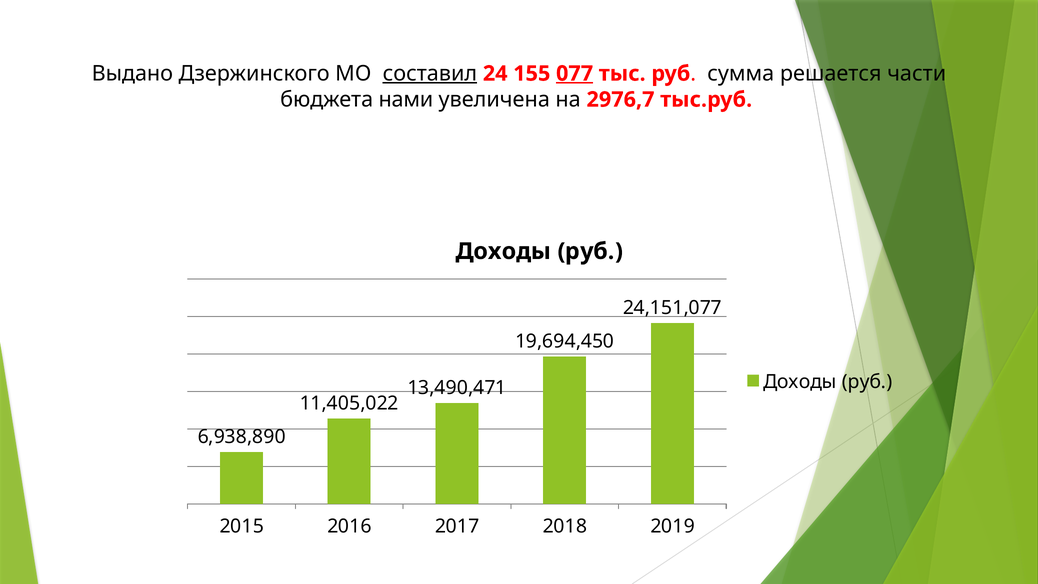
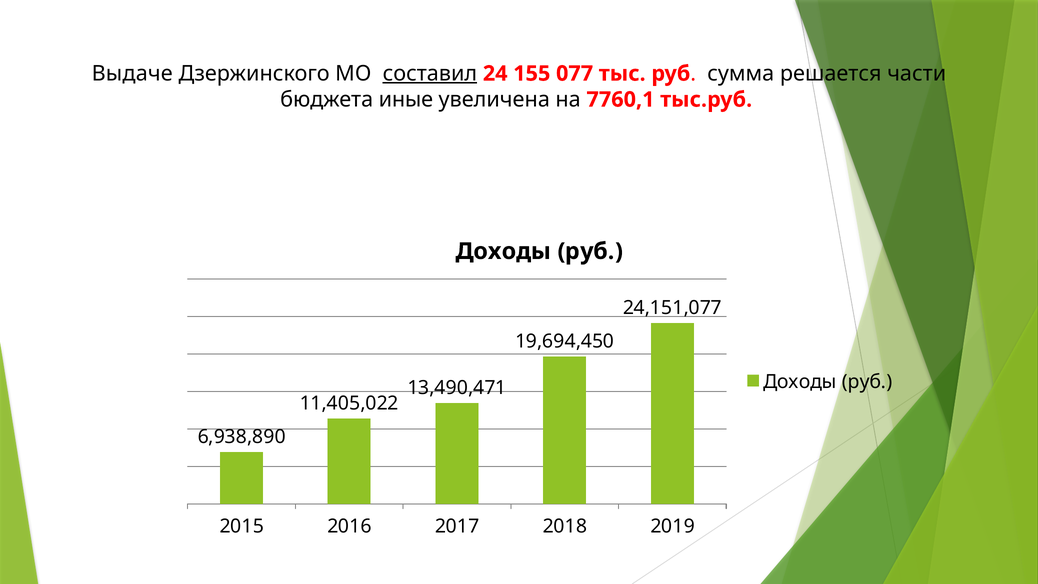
Выдано: Выдано -> Выдаче
077 underline: present -> none
нами: нами -> иные
2976,7: 2976,7 -> 7760,1
